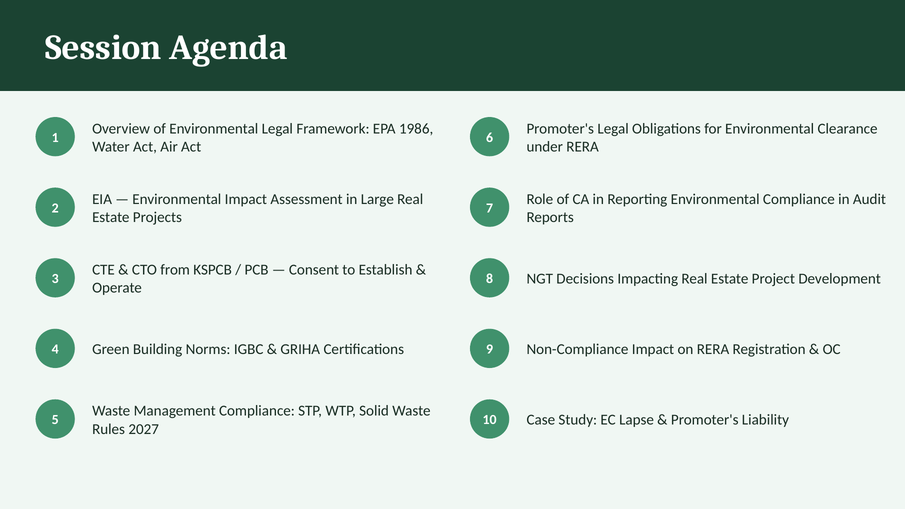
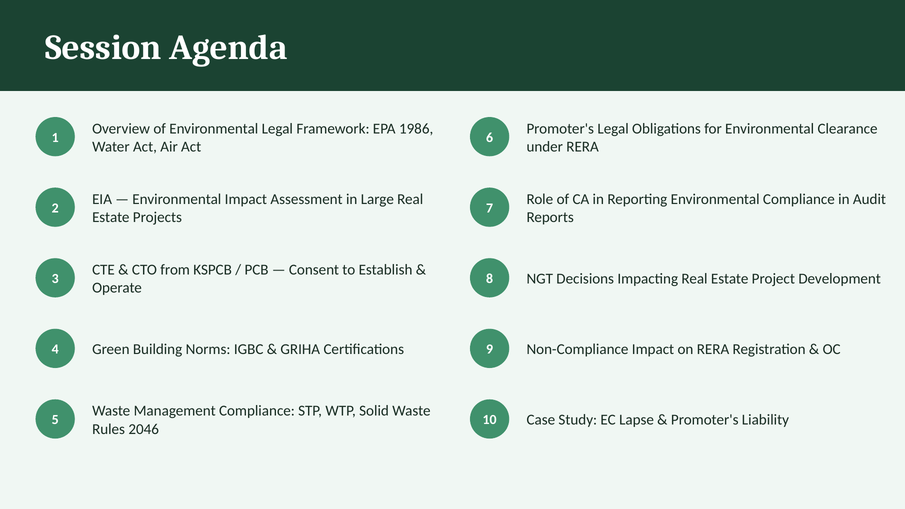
2027: 2027 -> 2046
